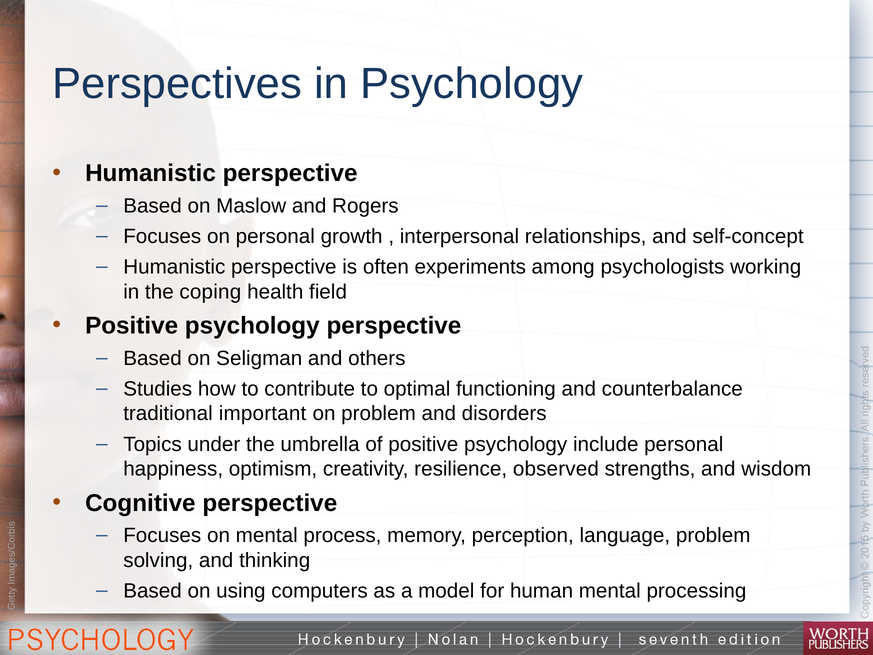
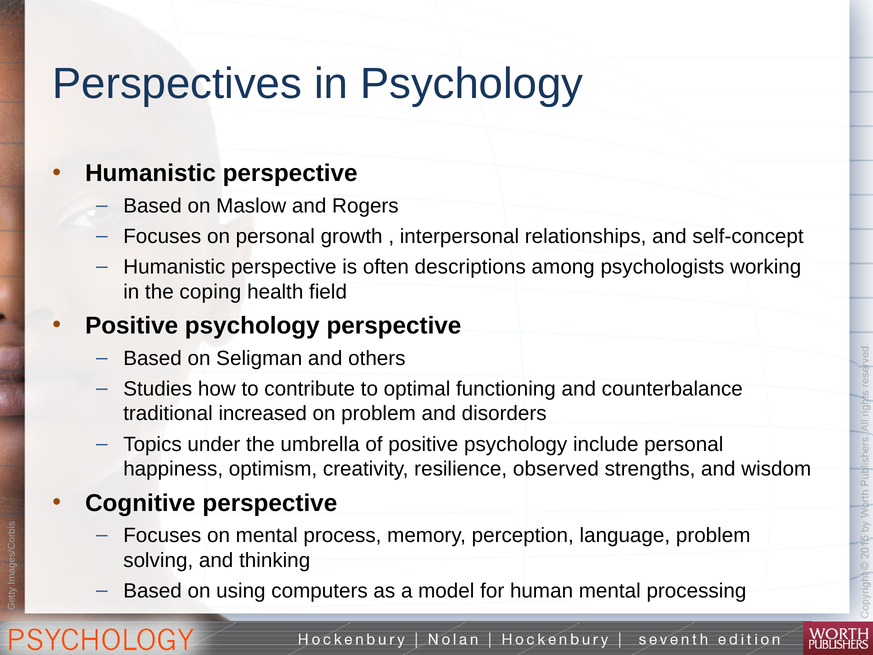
experiments: experiments -> descriptions
important: important -> increased
